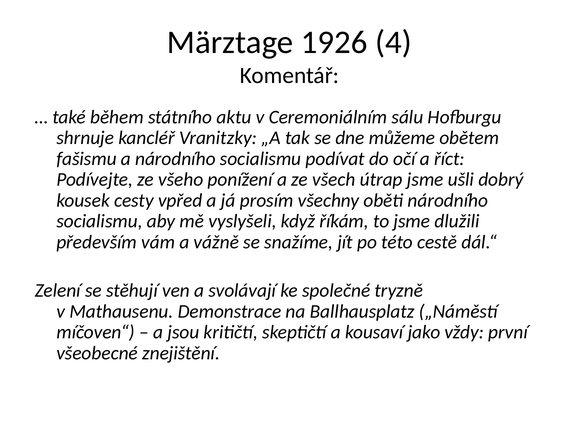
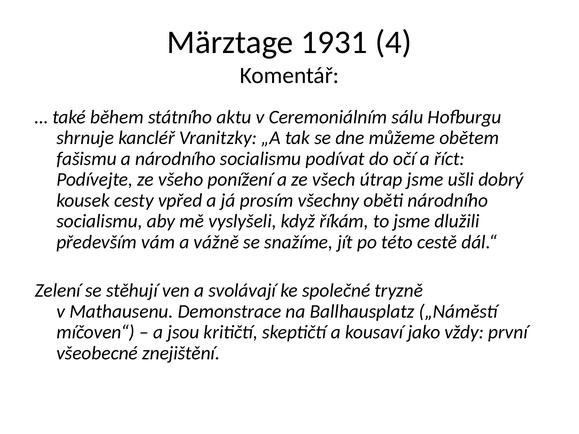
1926: 1926 -> 1931
